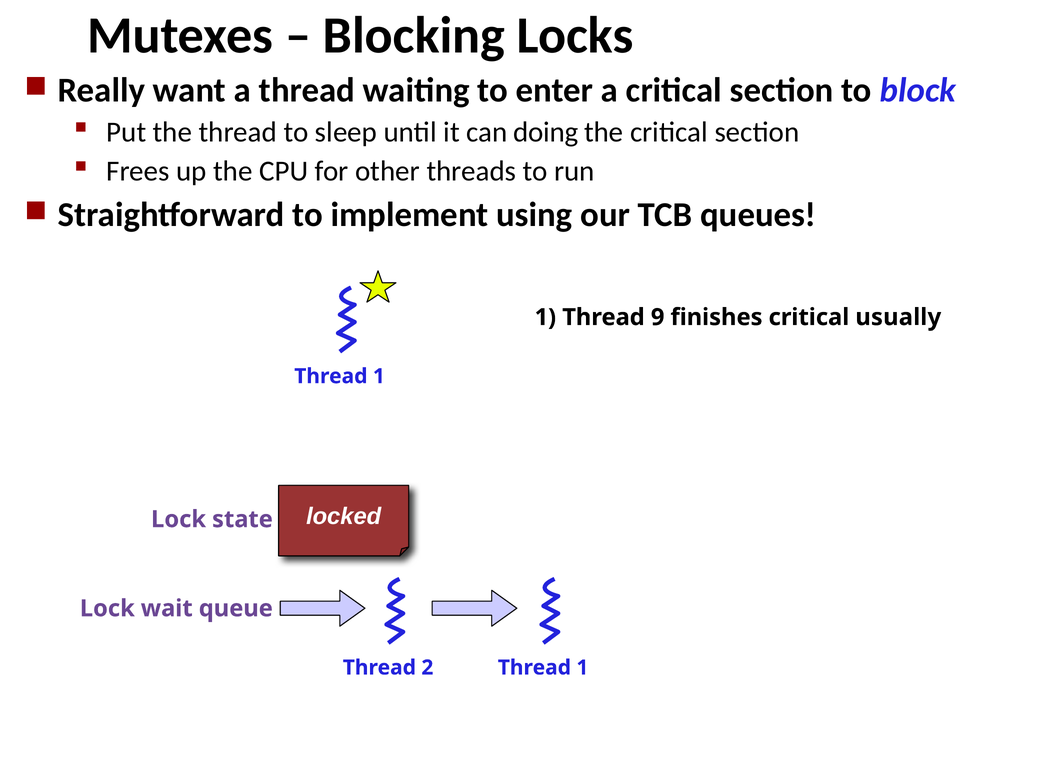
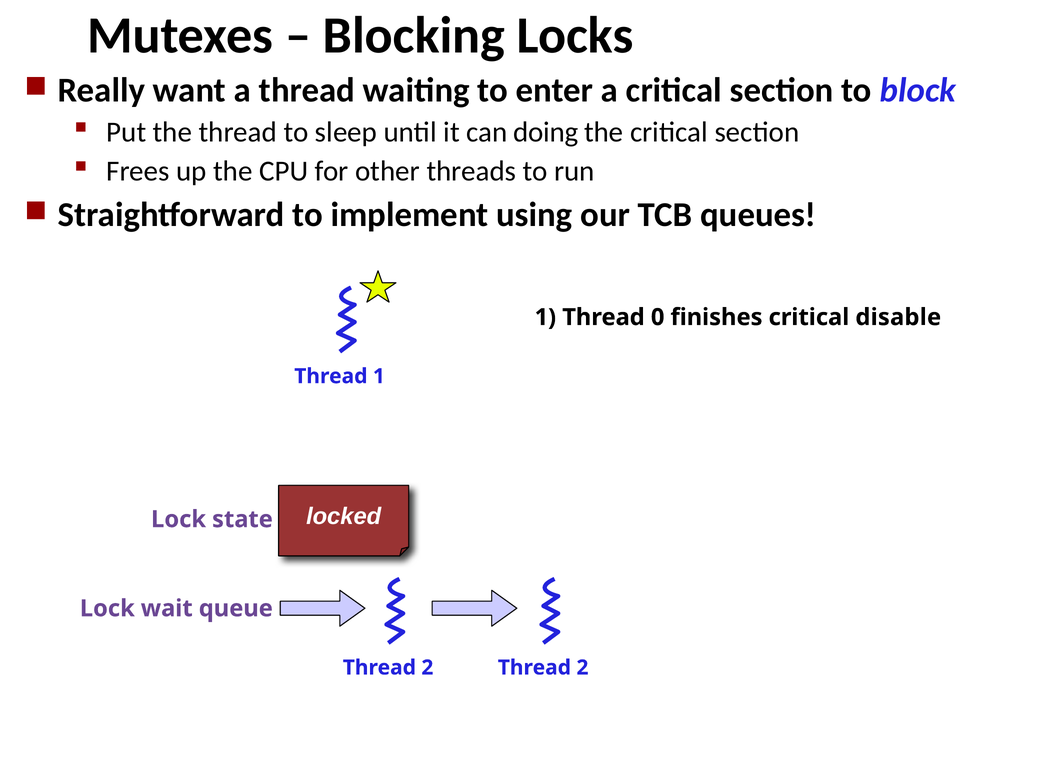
9: 9 -> 0
usually: usually -> disable
2 Thread 1: 1 -> 2
